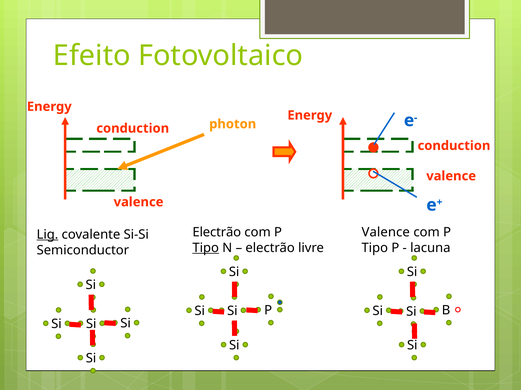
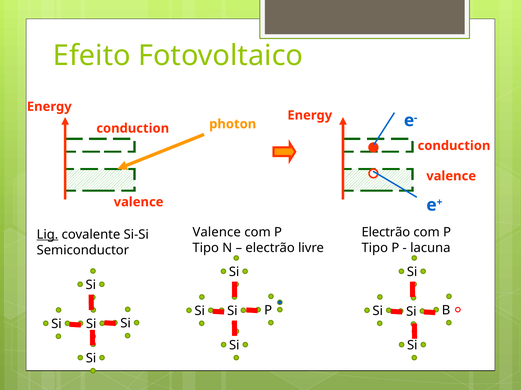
Electrão at (217, 233): Electrão -> Valence
Valence at (386, 233): Valence -> Electrão
Tipo at (206, 248) underline: present -> none
